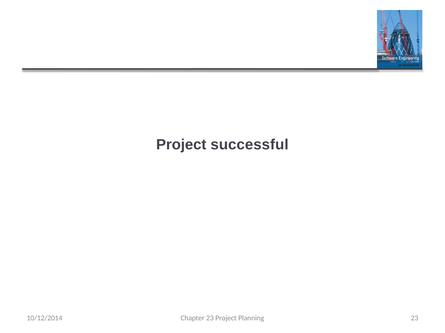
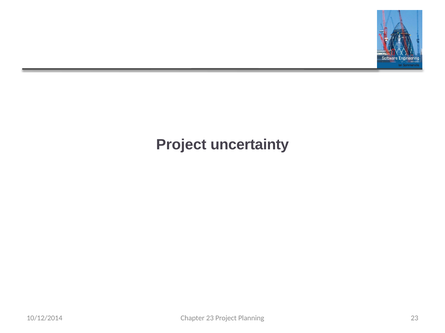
successful: successful -> uncertainty
